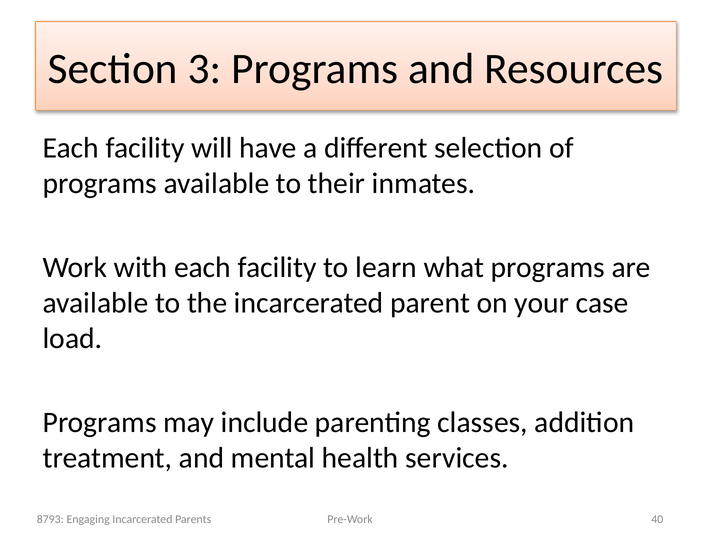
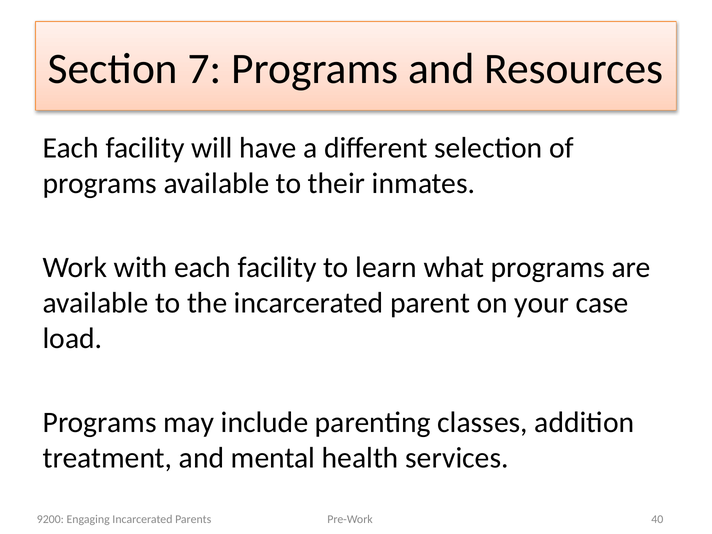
3: 3 -> 7
8793: 8793 -> 9200
